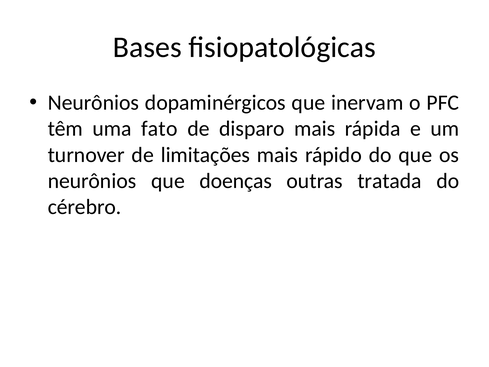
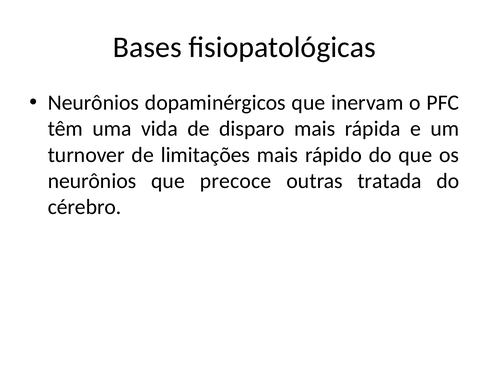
fato: fato -> vida
doenças: doenças -> precoce
